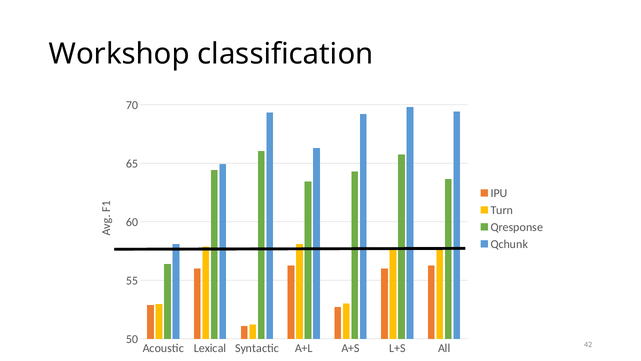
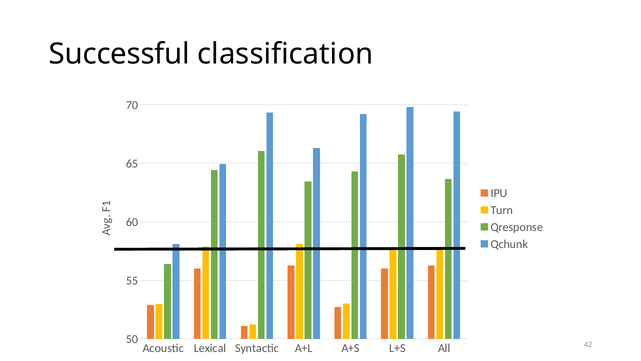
Workshop: Workshop -> Successful
